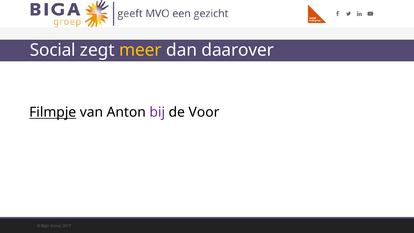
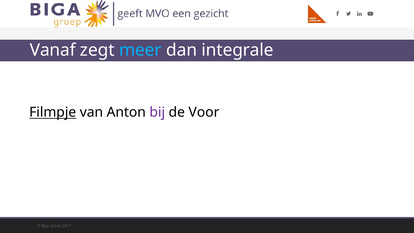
Social: Social -> Vanaf
meer colour: yellow -> light blue
daarover: daarover -> integrale
